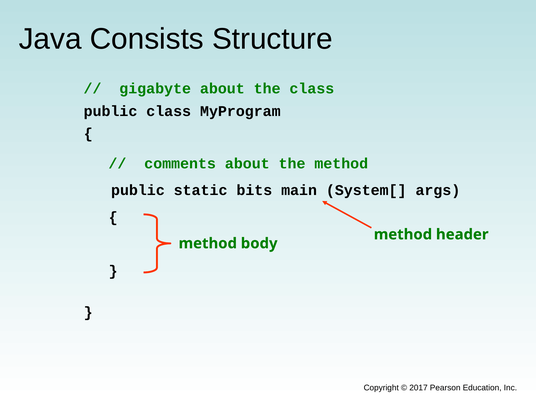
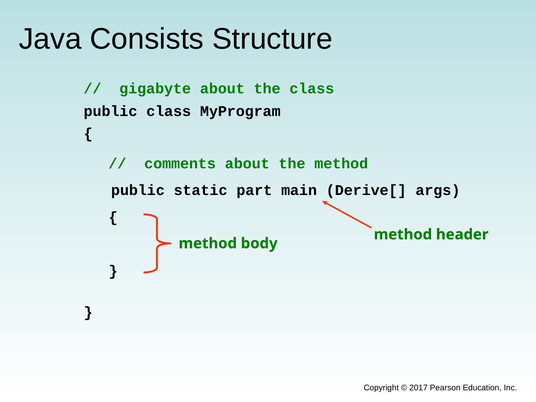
bits: bits -> part
System[: System[ -> Derive[
